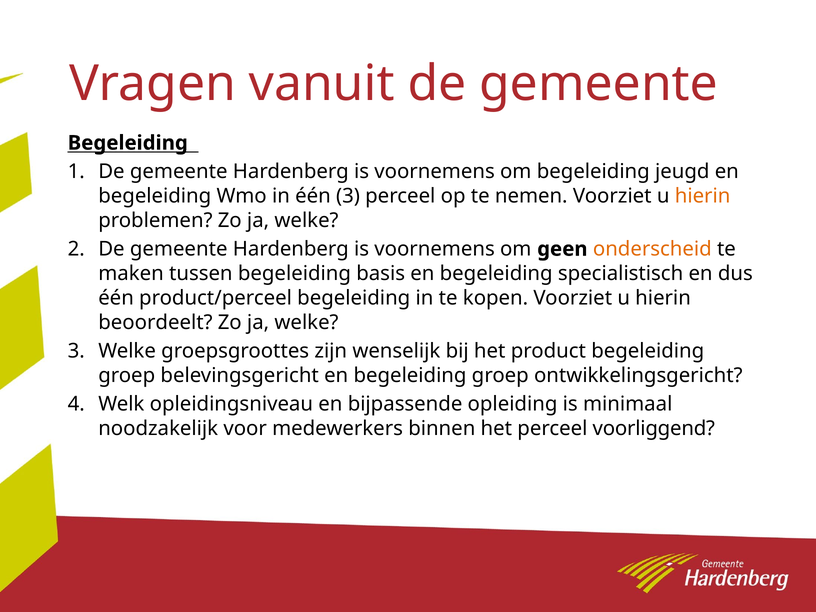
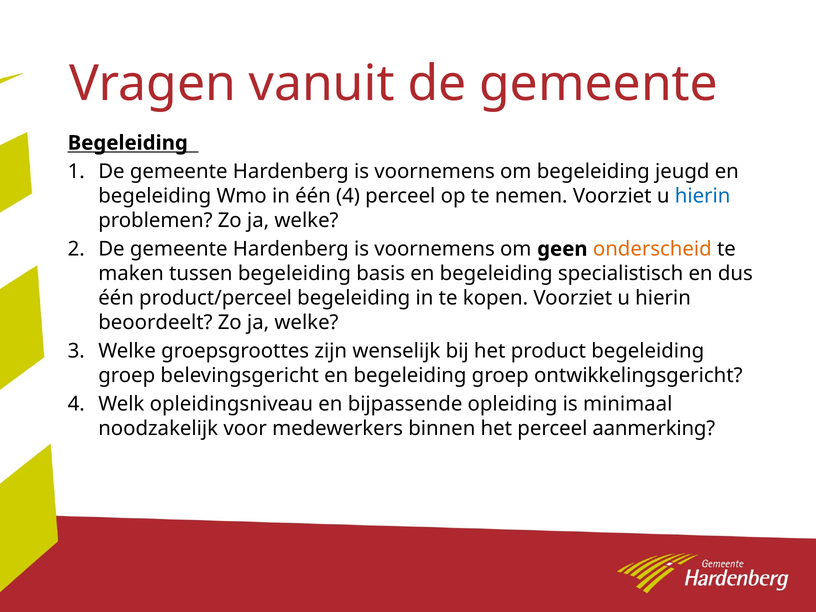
één 3: 3 -> 4
hierin at (703, 196) colour: orange -> blue
voorliggend: voorliggend -> aanmerking
